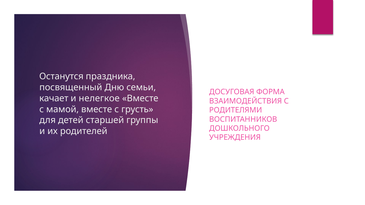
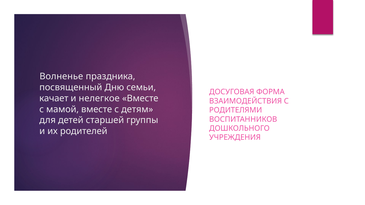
Останутся: Останутся -> Волненье
грусть: грусть -> детям
